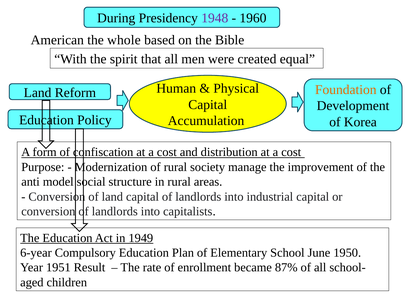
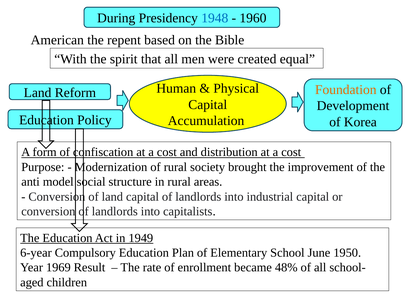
1948 colour: purple -> blue
whole: whole -> repent
manage: manage -> brought
1951: 1951 -> 1969
87%: 87% -> 48%
